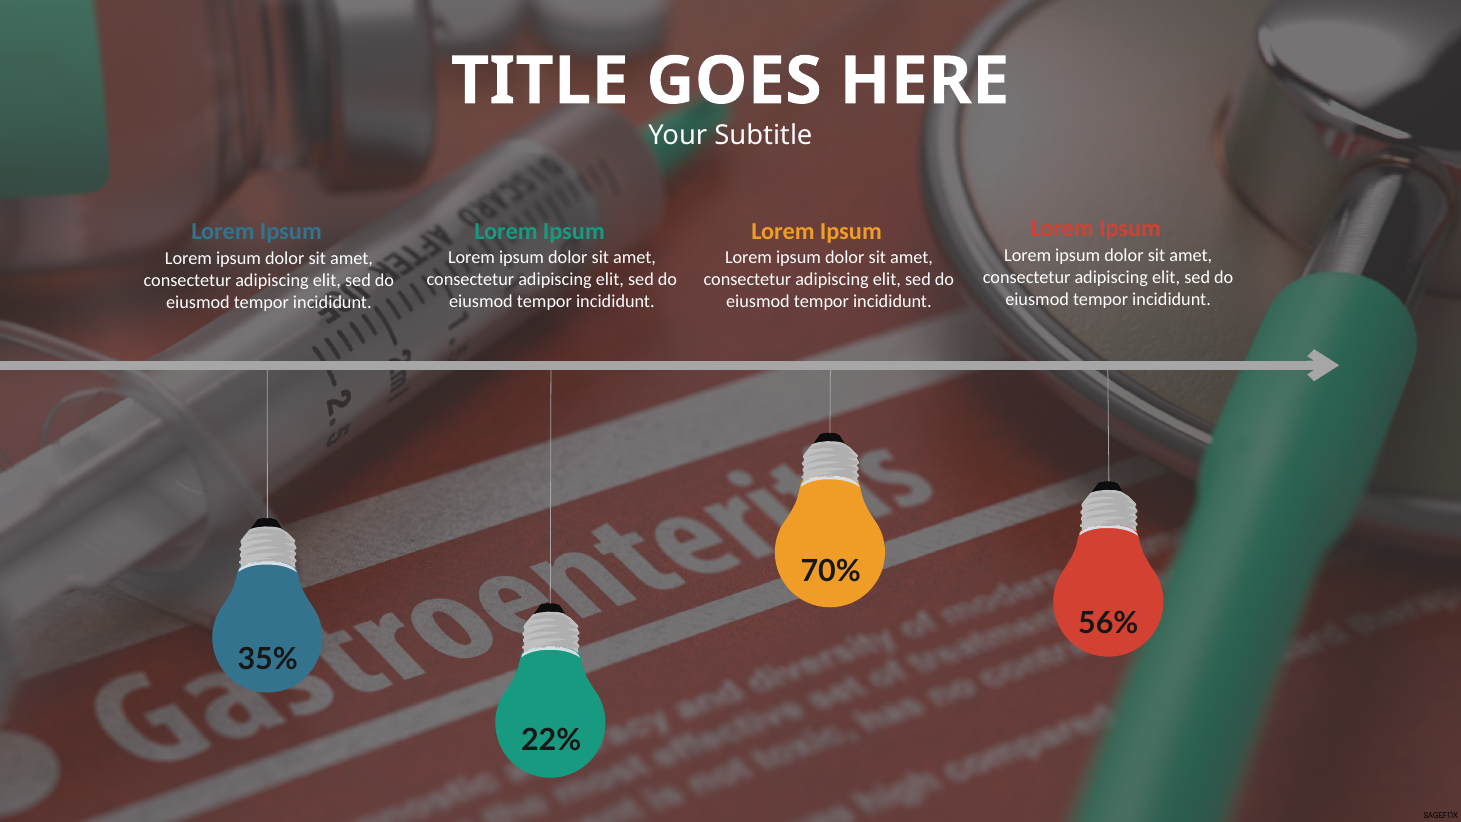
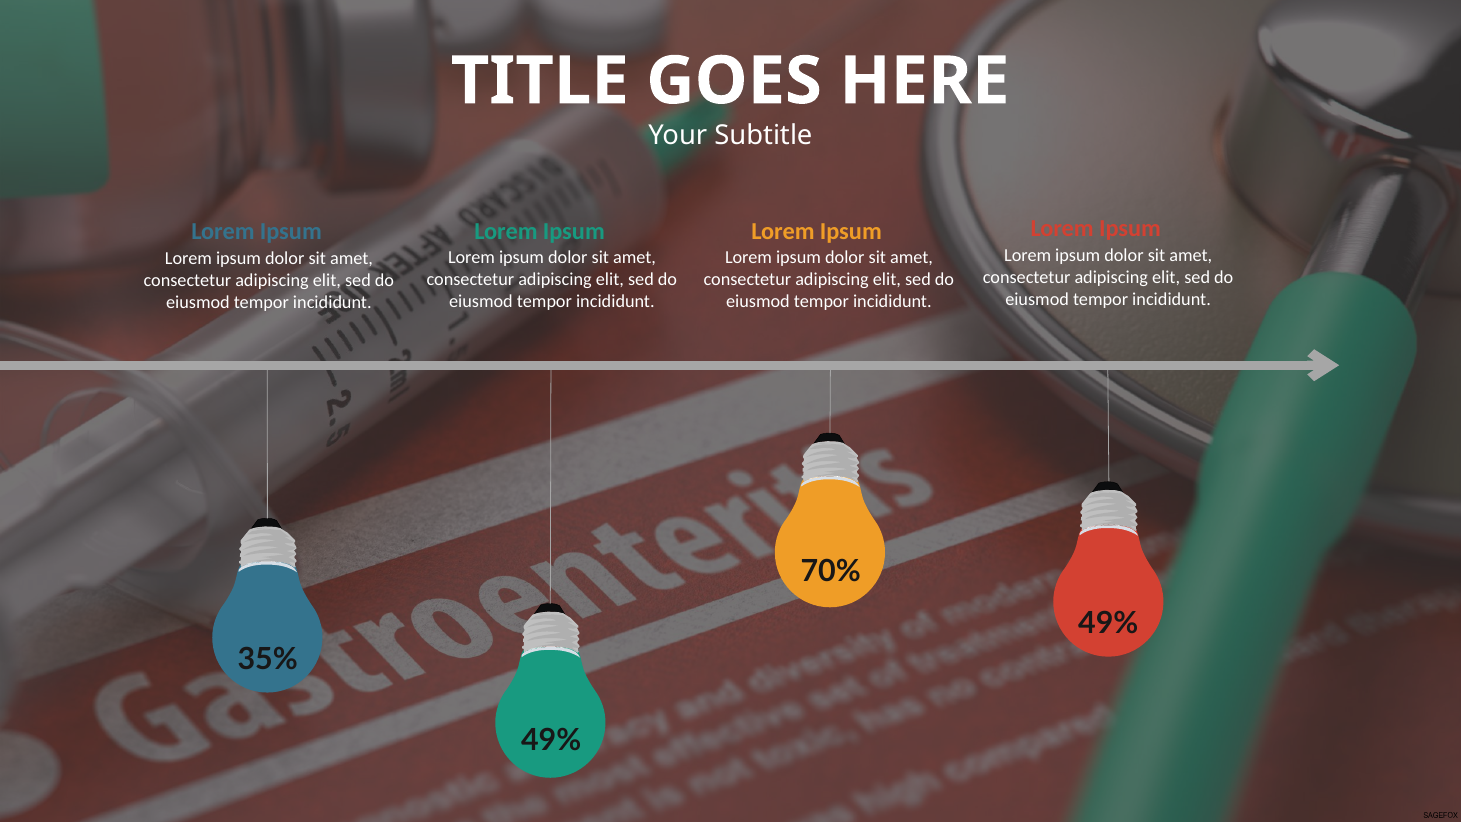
56% at (1108, 623): 56% -> 49%
22% at (551, 740): 22% -> 49%
